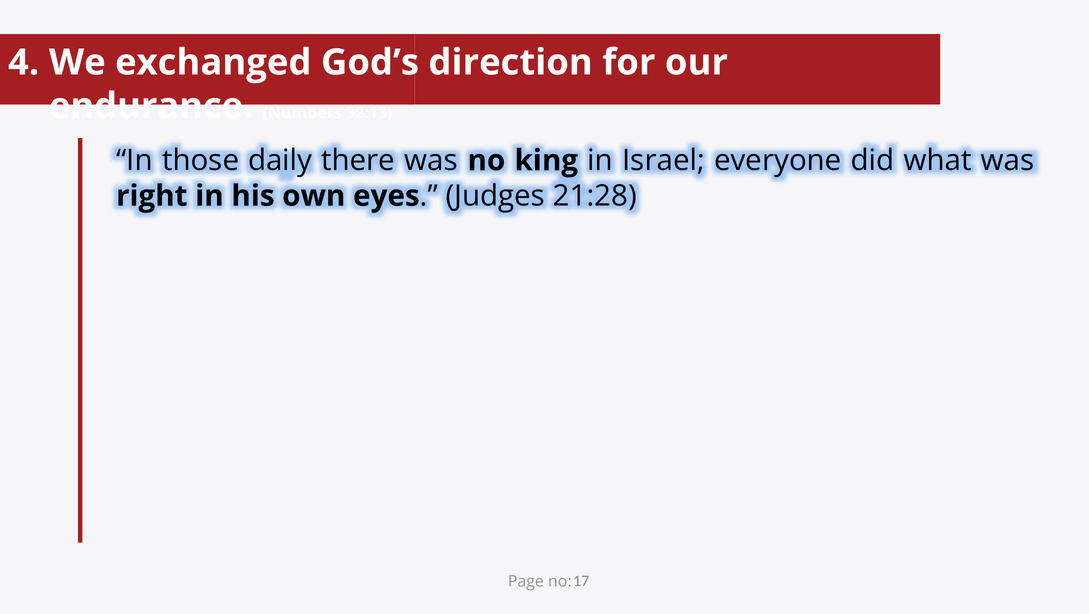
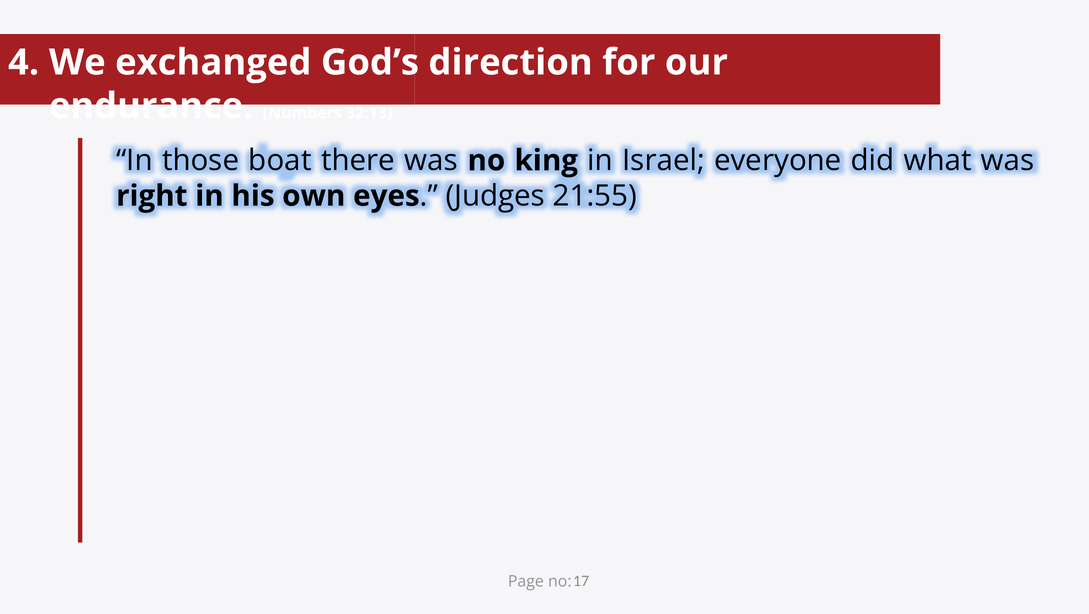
daily: daily -> boat
21:28: 21:28 -> 21:55
